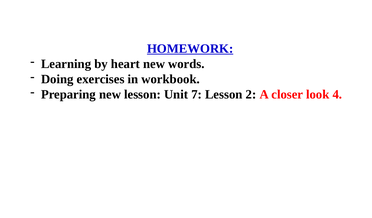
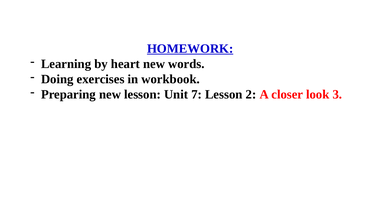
4: 4 -> 3
